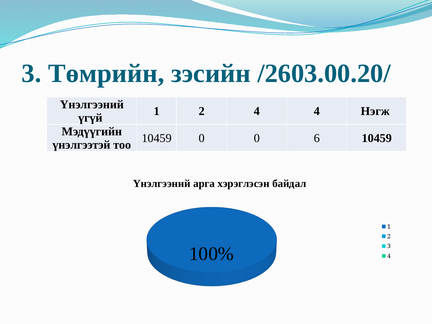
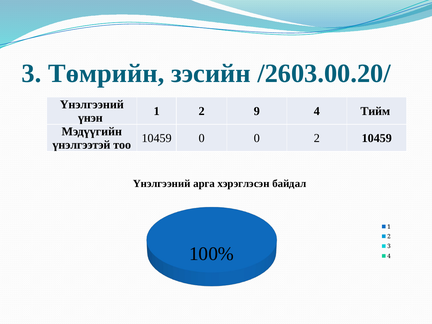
2 4: 4 -> 9
Нэгж: Нэгж -> Тийм
үгүй: үгүй -> үнэн
0 6: 6 -> 2
